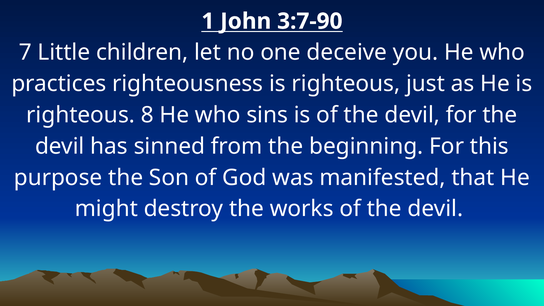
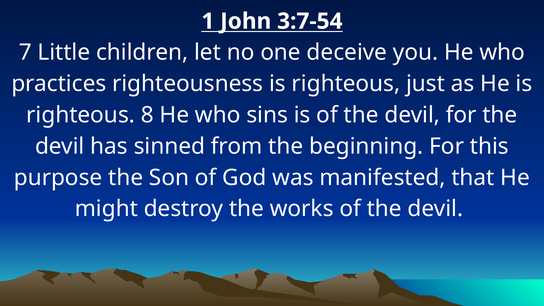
3:7-90: 3:7-90 -> 3:7-54
